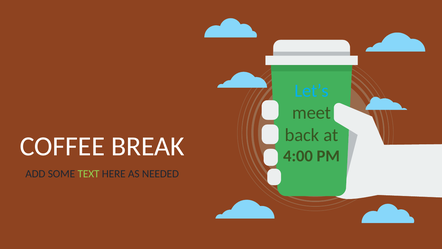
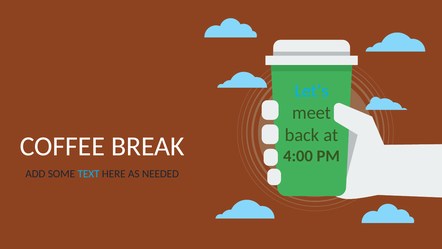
TEXT colour: light green -> light blue
